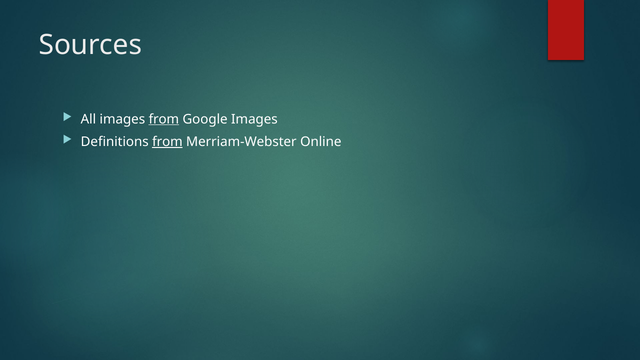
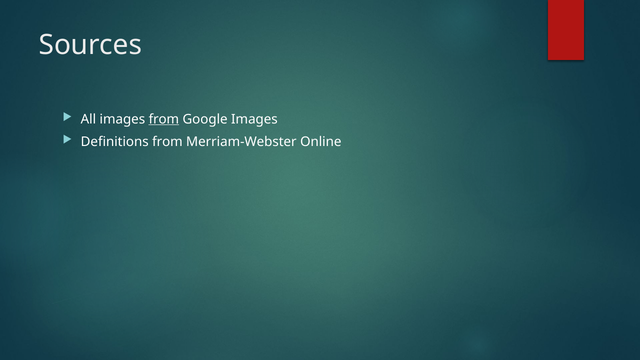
from at (167, 142) underline: present -> none
